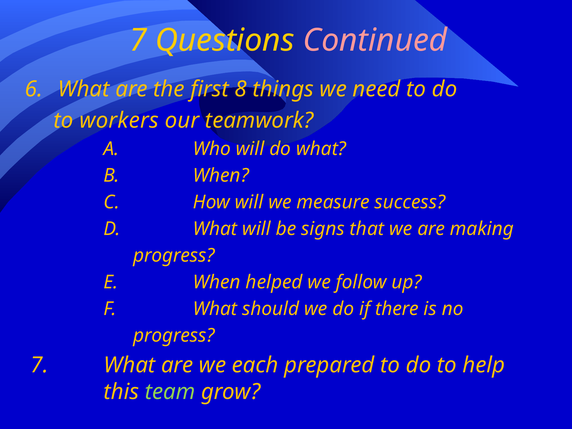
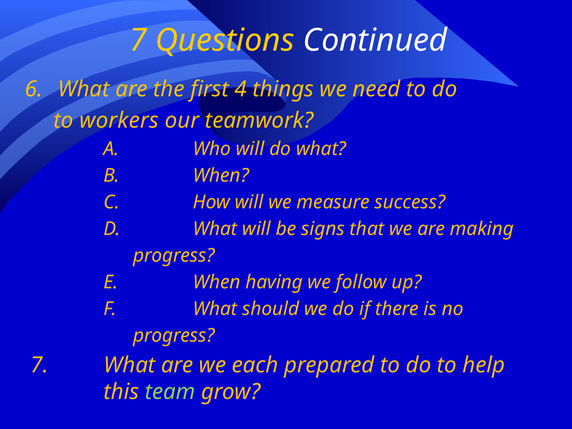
Continued colour: pink -> white
8: 8 -> 4
helped: helped -> having
